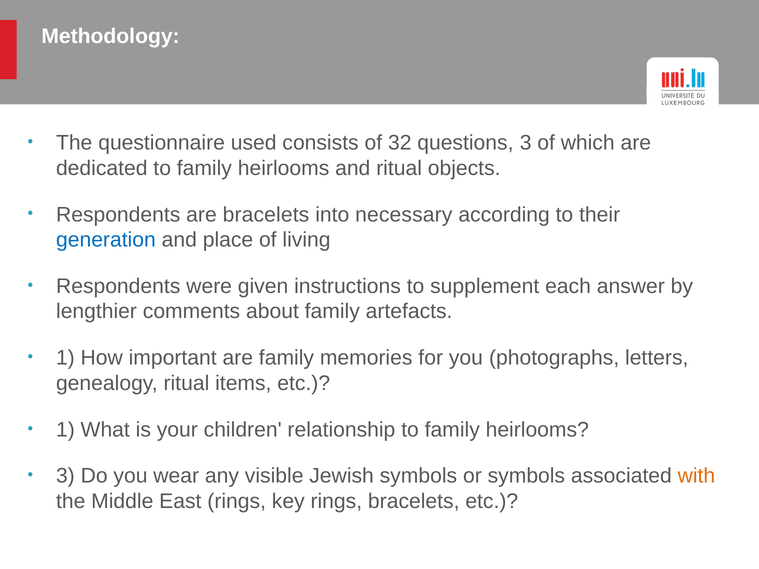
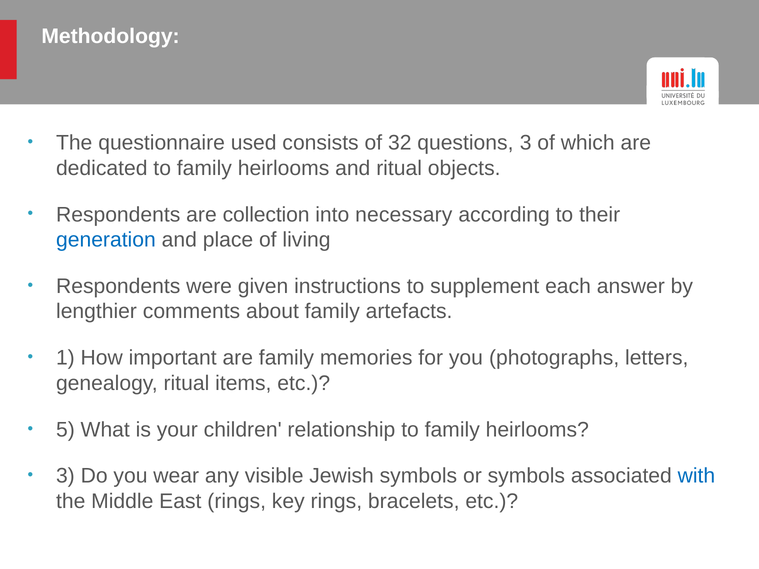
are bracelets: bracelets -> collection
1 at (65, 430): 1 -> 5
with colour: orange -> blue
